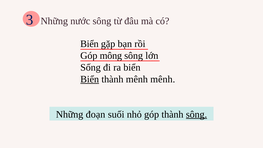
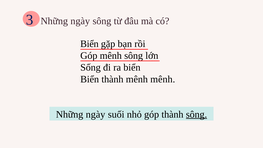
3 Những nước: nước -> ngày
Góp mông: mông -> mênh
Biển at (90, 79) underline: present -> none
đoạn at (96, 115): đoạn -> ngày
